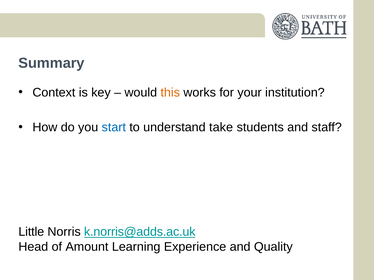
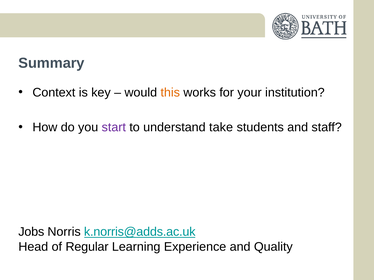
start colour: blue -> purple
Little: Little -> Jobs
Amount: Amount -> Regular
